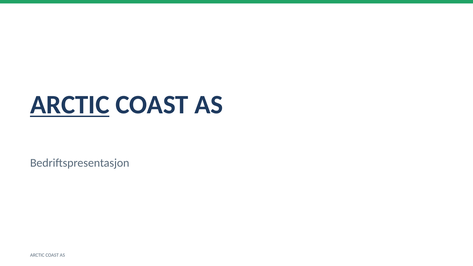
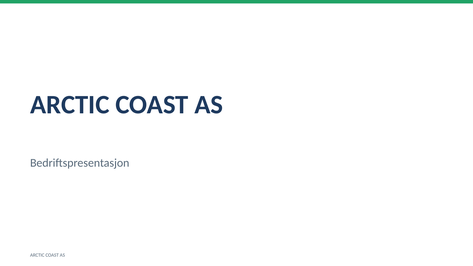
ARCTIC at (70, 105) underline: present -> none
